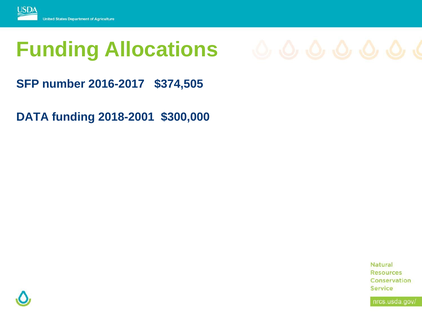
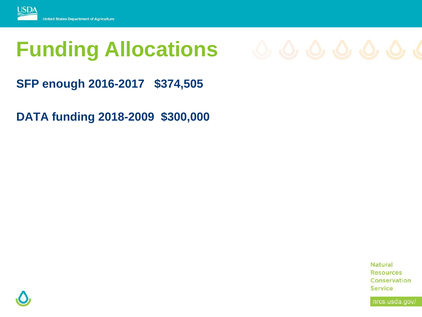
number: number -> enough
2018-2001: 2018-2001 -> 2018-2009
